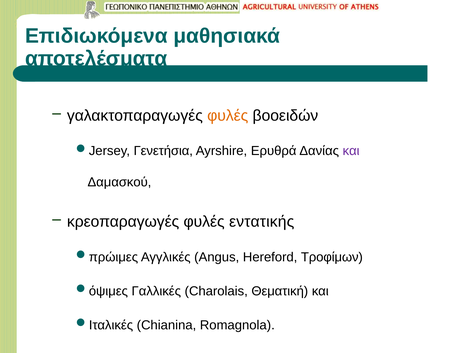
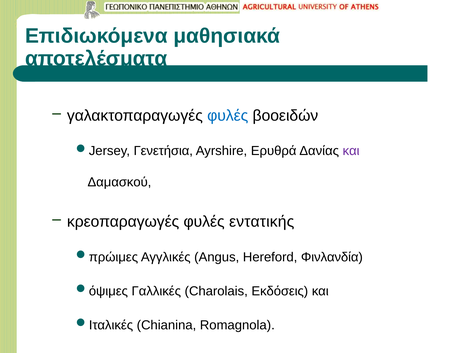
φυλές at (228, 115) colour: orange -> blue
Τροφίμων: Τροφίμων -> Φινλανδία
Θεματική: Θεματική -> Εκδόσεις
